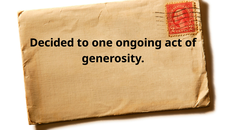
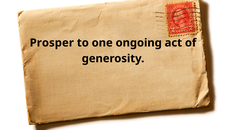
Decided: Decided -> Prosper
